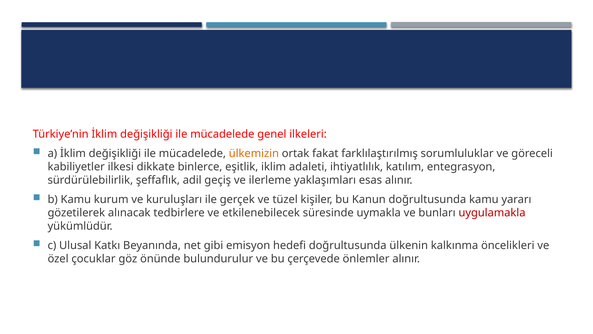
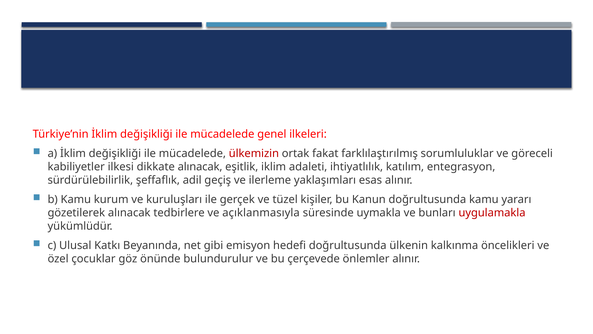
ülkemizin colour: orange -> red
dikkate binlerce: binlerce -> alınacak
etkilenebilecek: etkilenebilecek -> açıklanmasıyla
